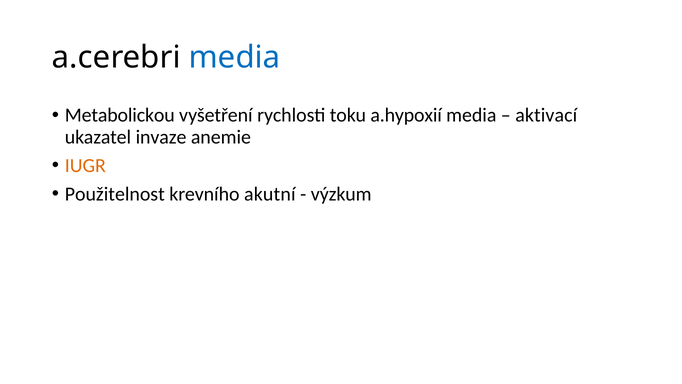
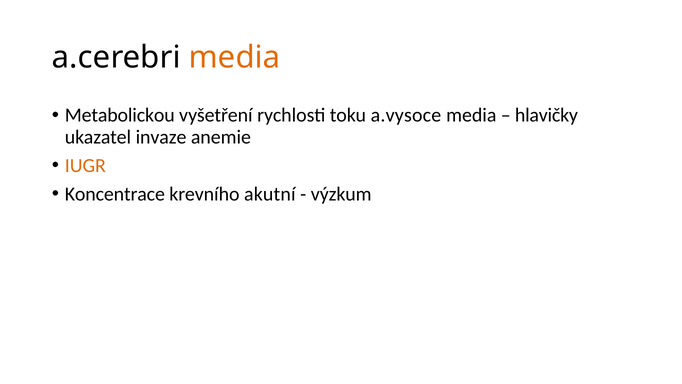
media at (235, 57) colour: blue -> orange
a.hypoxií: a.hypoxií -> a.vysoce
aktivací: aktivací -> hlavičky
Použitelnost: Použitelnost -> Koncentrace
